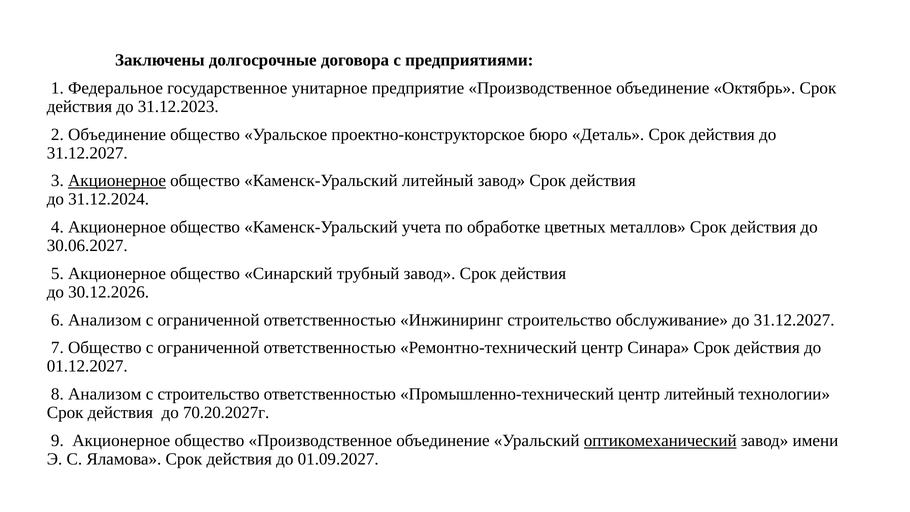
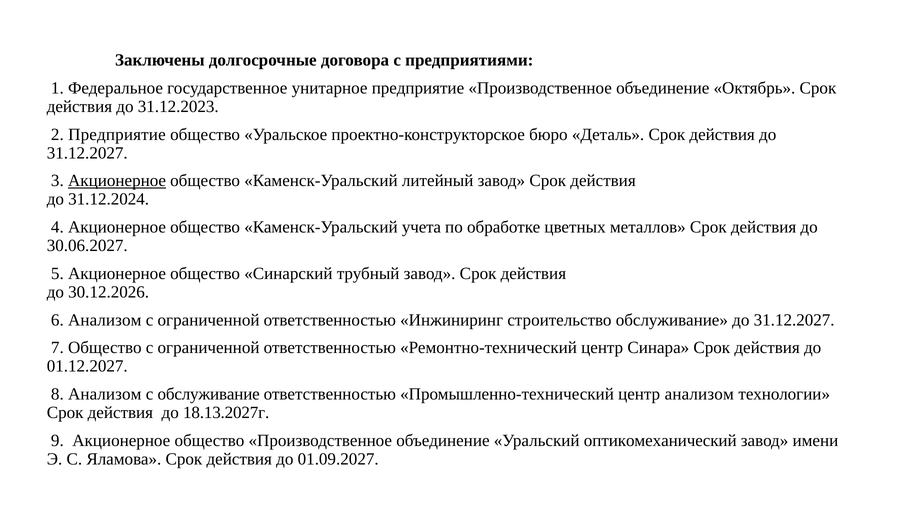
2 Объединение: Объединение -> Предприятие
с строительство: строительство -> обслуживание
центр литейный: литейный -> анализом
70.20.2027г: 70.20.2027г -> 18.13.2027г
оптикомеханический underline: present -> none
